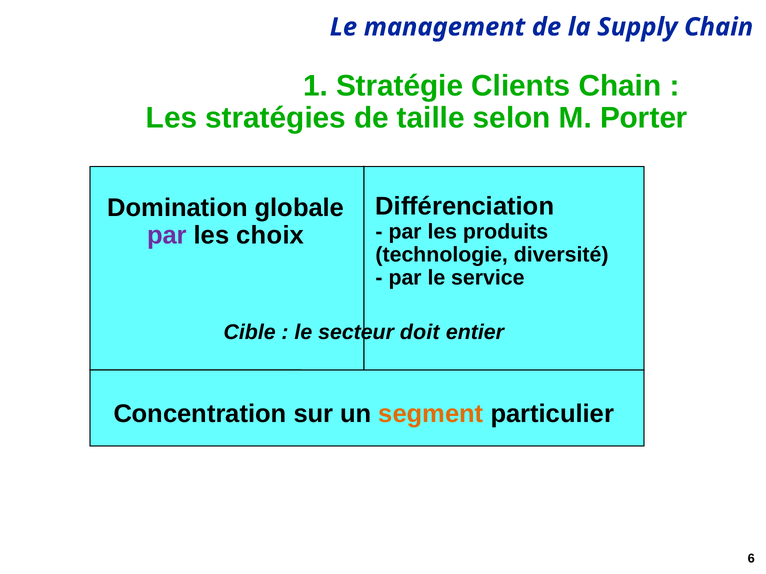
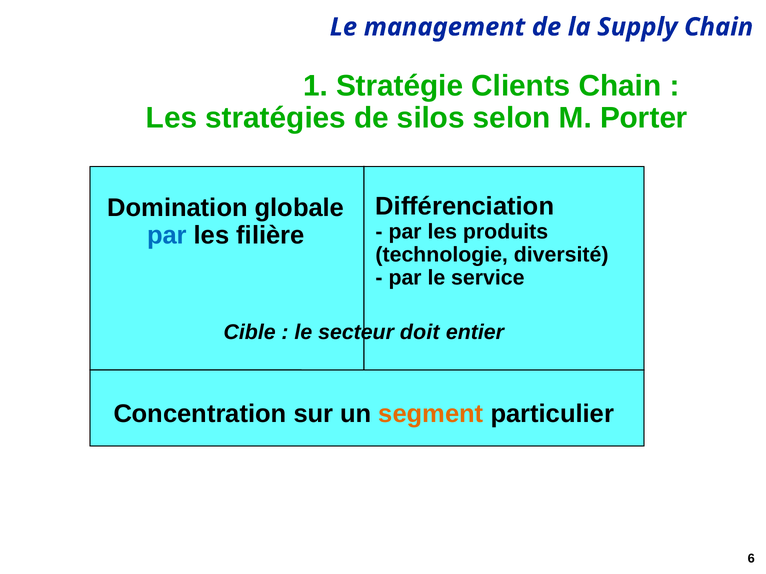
taille: taille -> silos
par at (167, 236) colour: purple -> blue
choix: choix -> filière
